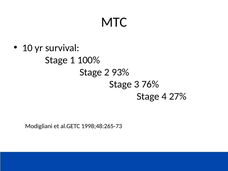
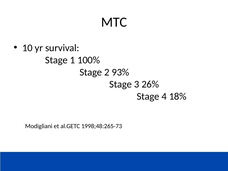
76%: 76% -> 26%
27%: 27% -> 18%
